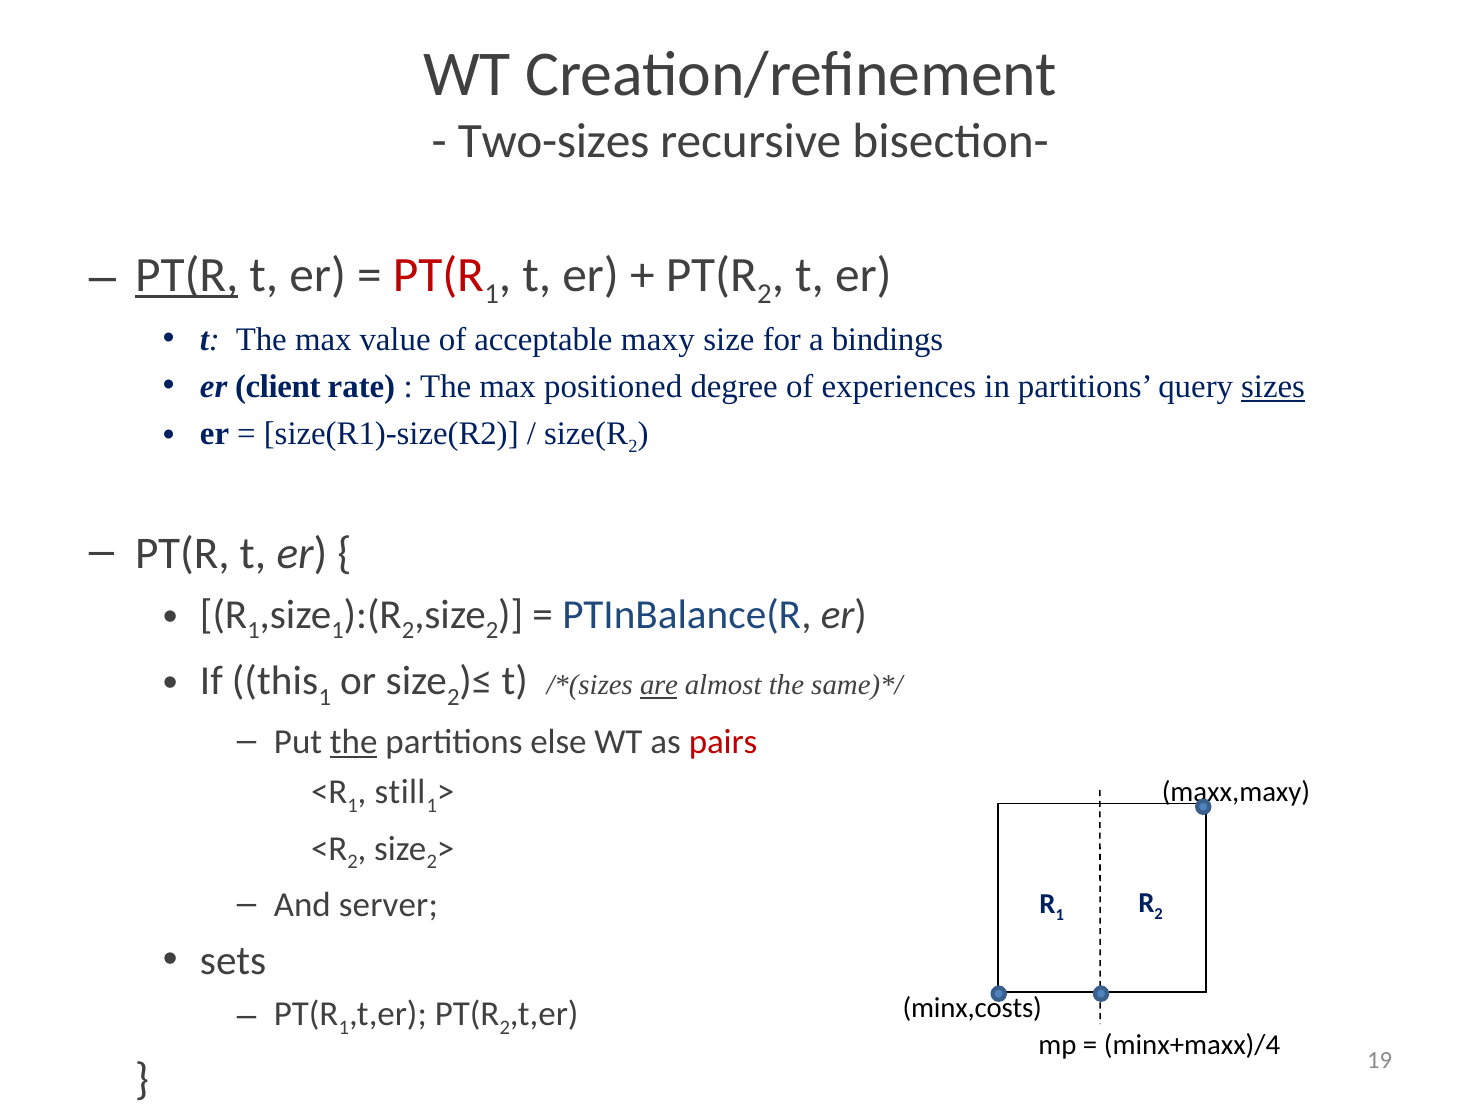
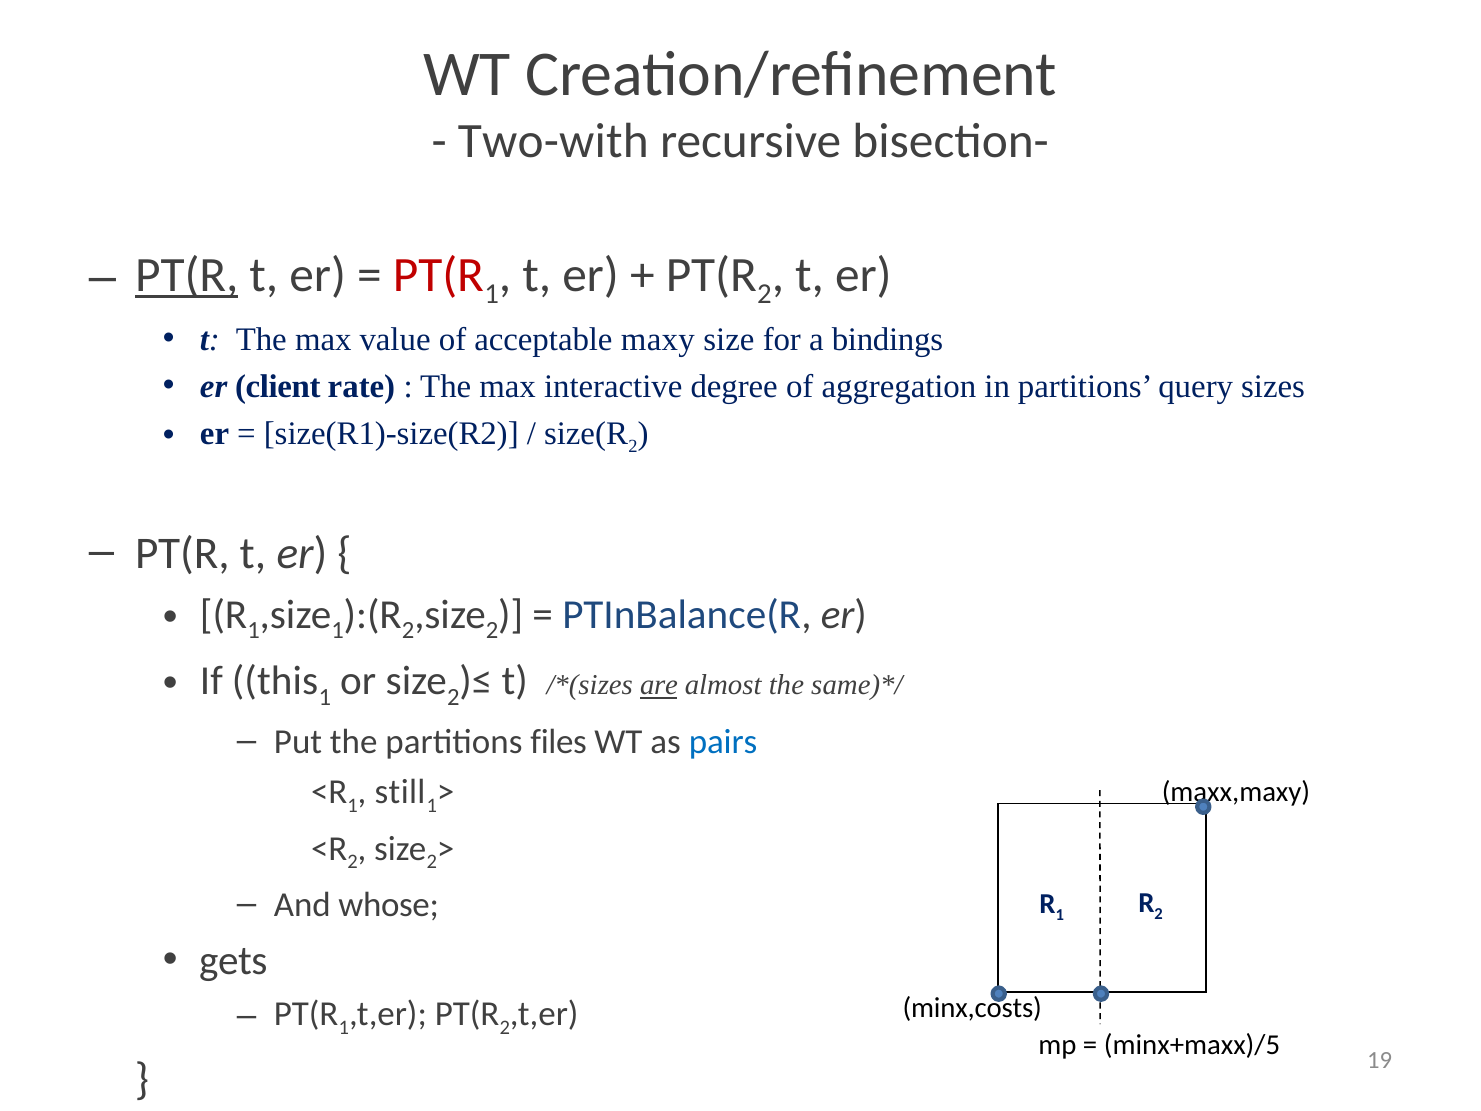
Two-sizes: Two-sizes -> Two-with
positioned: positioned -> interactive
experiences: experiences -> aggregation
sizes underline: present -> none
the at (354, 742) underline: present -> none
else: else -> files
pairs colour: red -> blue
server: server -> whose
sets: sets -> gets
minx+maxx)/4: minx+maxx)/4 -> minx+maxx)/5
